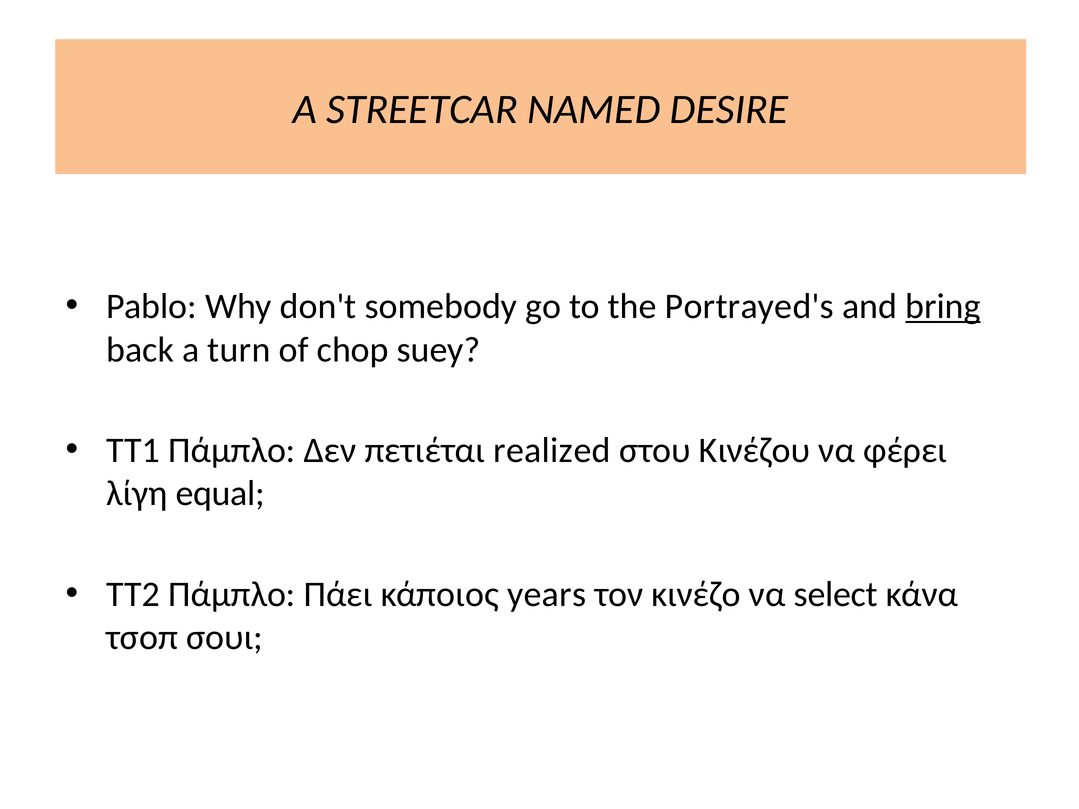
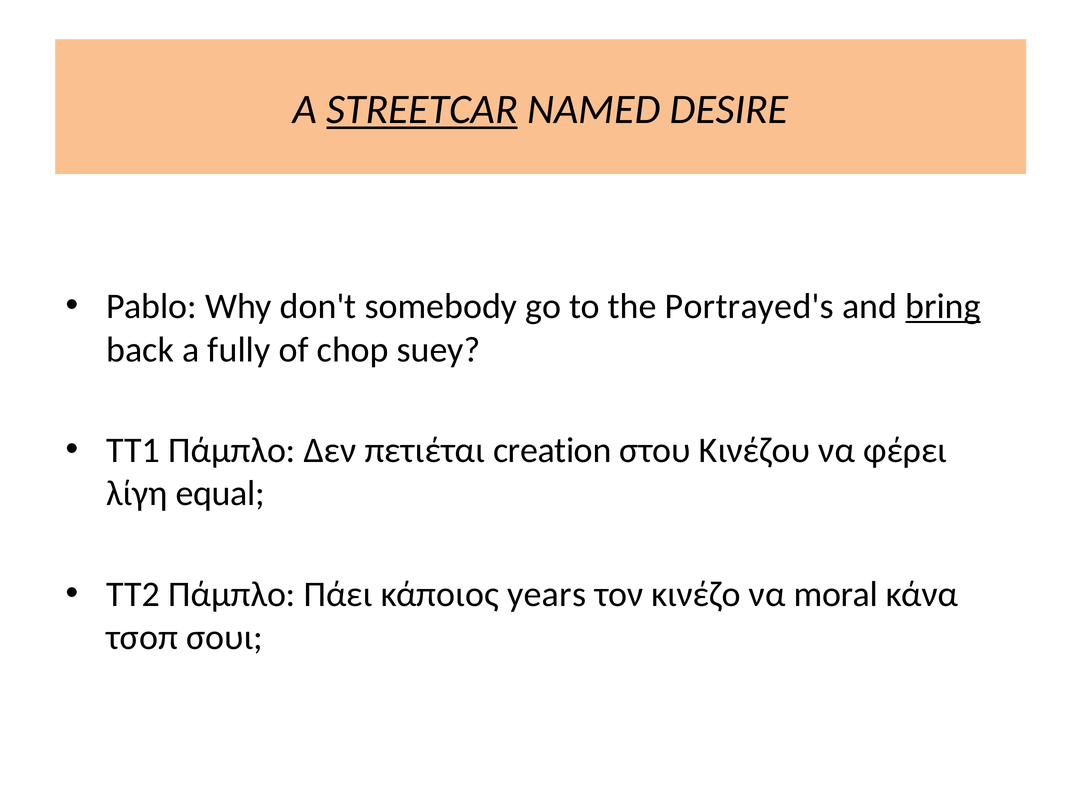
STREETCAR underline: none -> present
turn: turn -> fully
realized: realized -> creation
select: select -> moral
